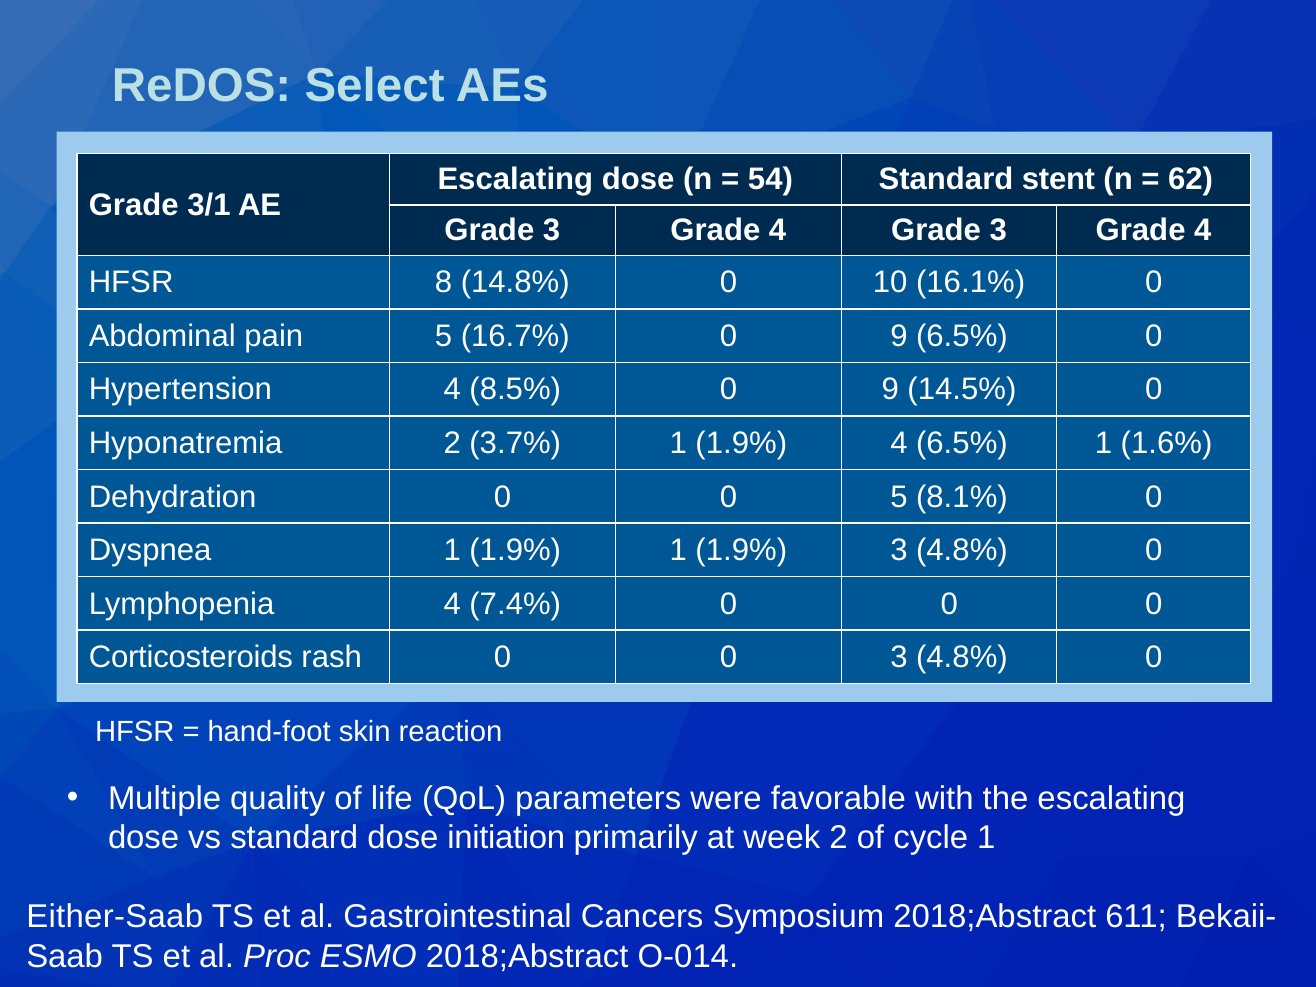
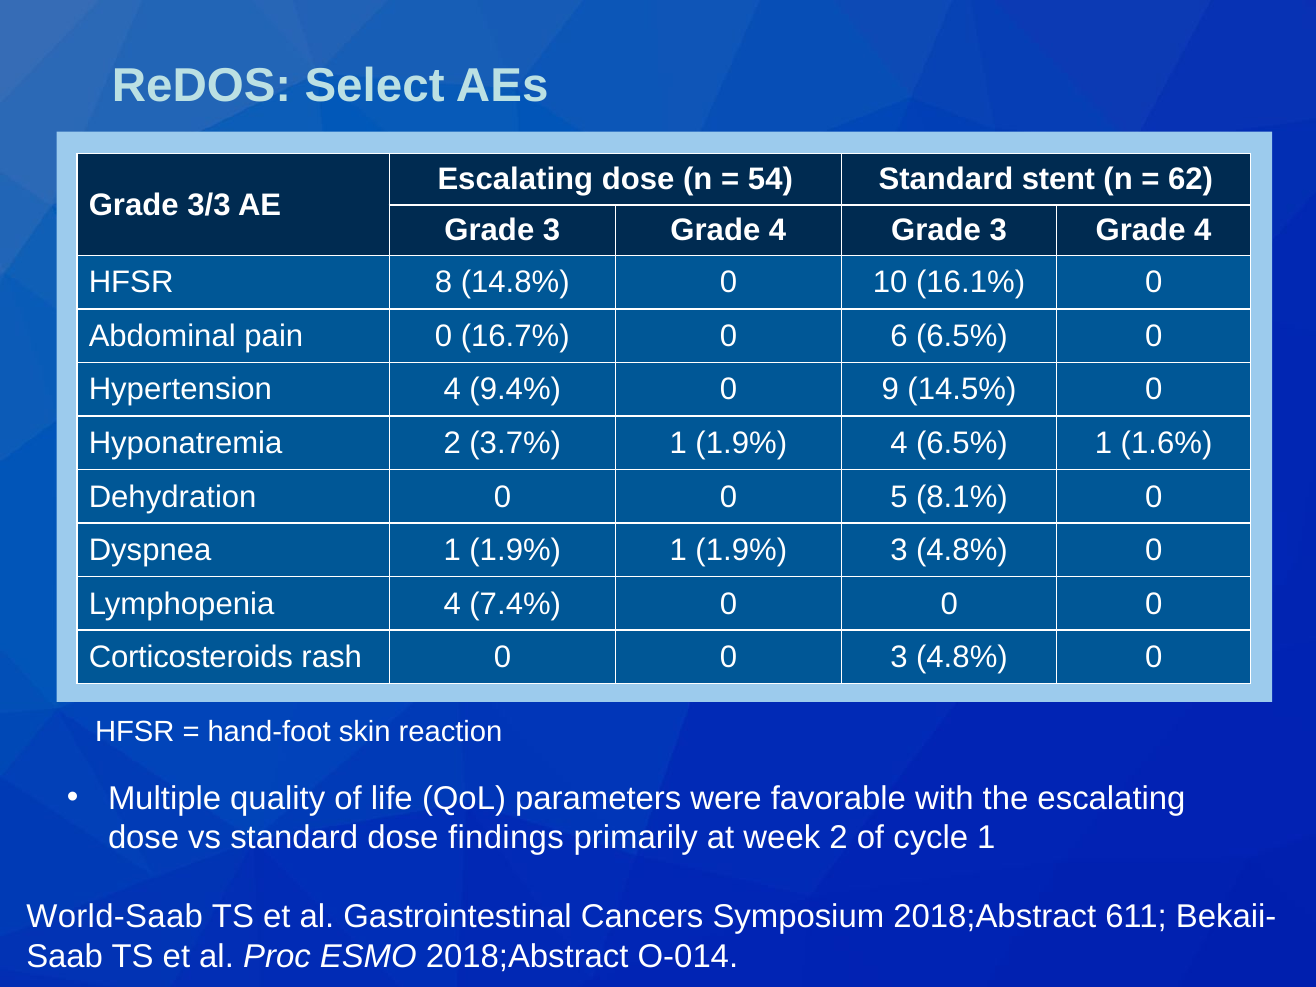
3/1: 3/1 -> 3/3
pain 5: 5 -> 0
16.7% 0 9: 9 -> 6
8.5%: 8.5% -> 9.4%
initiation: initiation -> findings
Either-Saab: Either-Saab -> World-Saab
